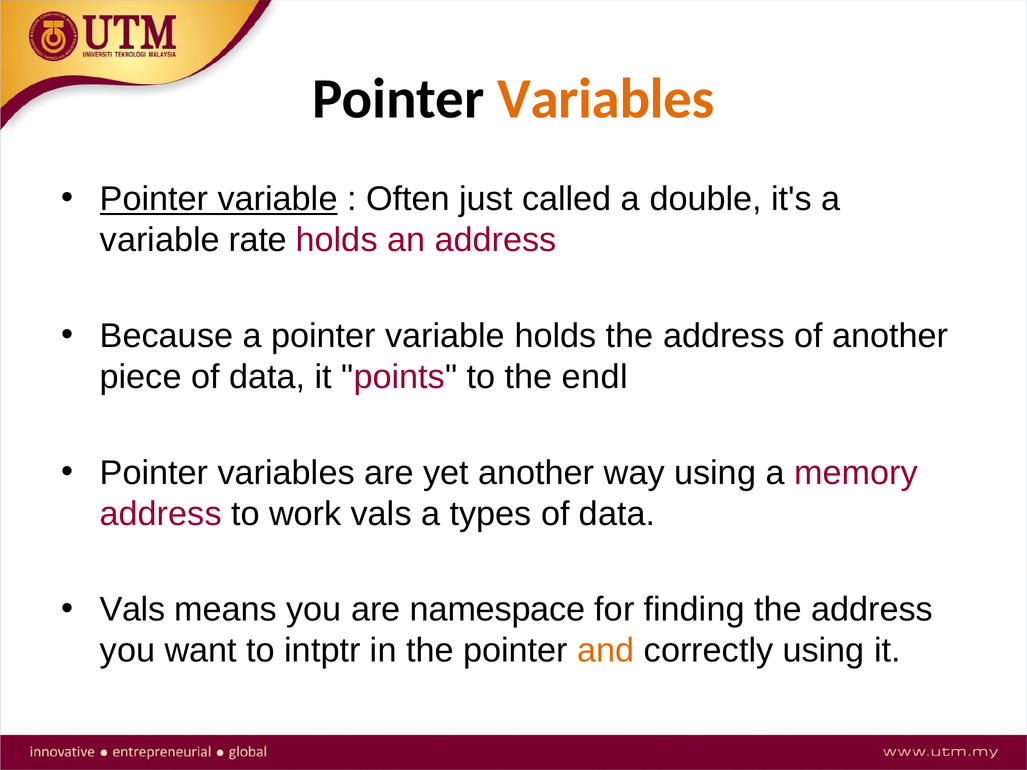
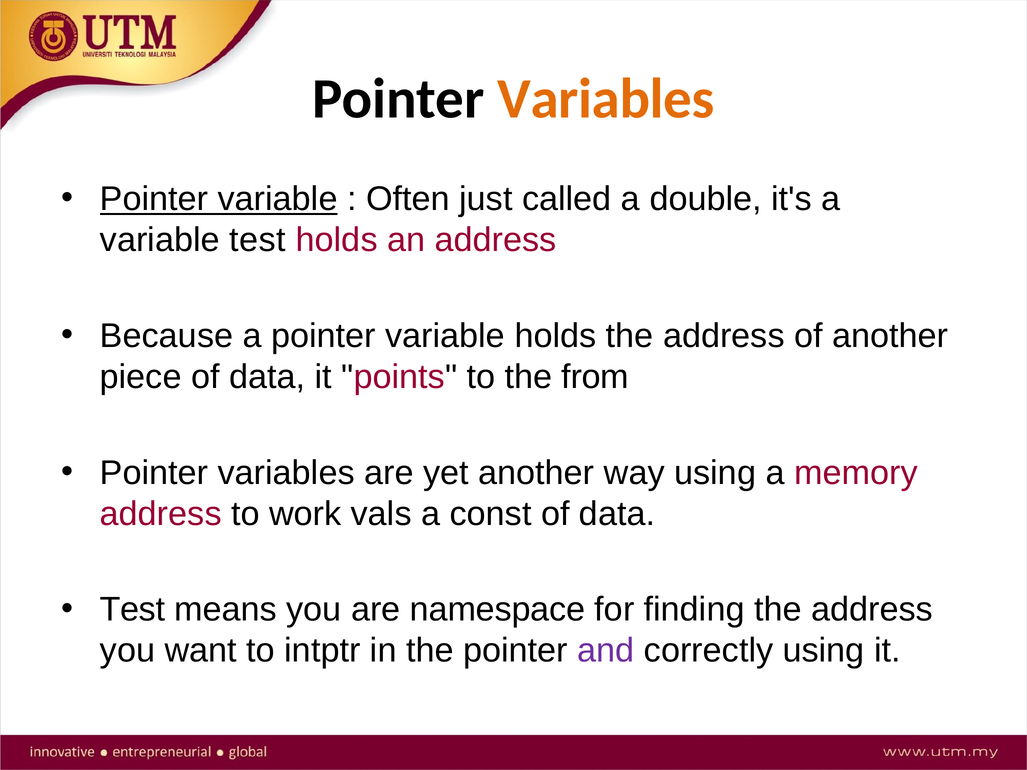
variable rate: rate -> test
endl: endl -> from
types: types -> const
Vals at (132, 610): Vals -> Test
and colour: orange -> purple
